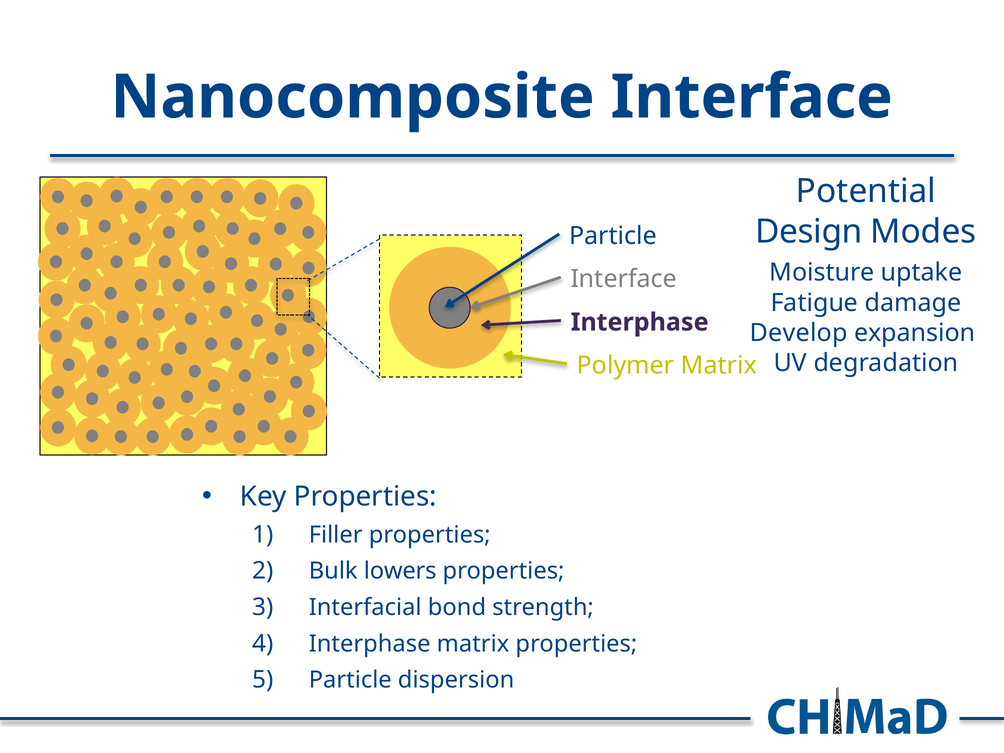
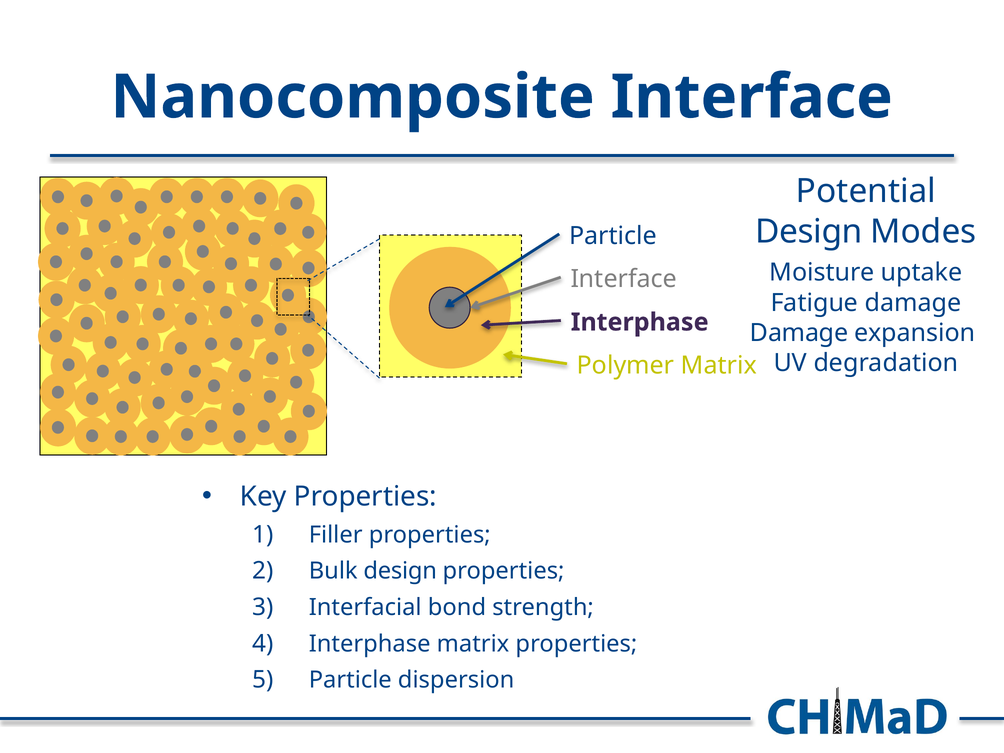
Develop at (799, 333): Develop -> Damage
Bulk lowers: lowers -> design
